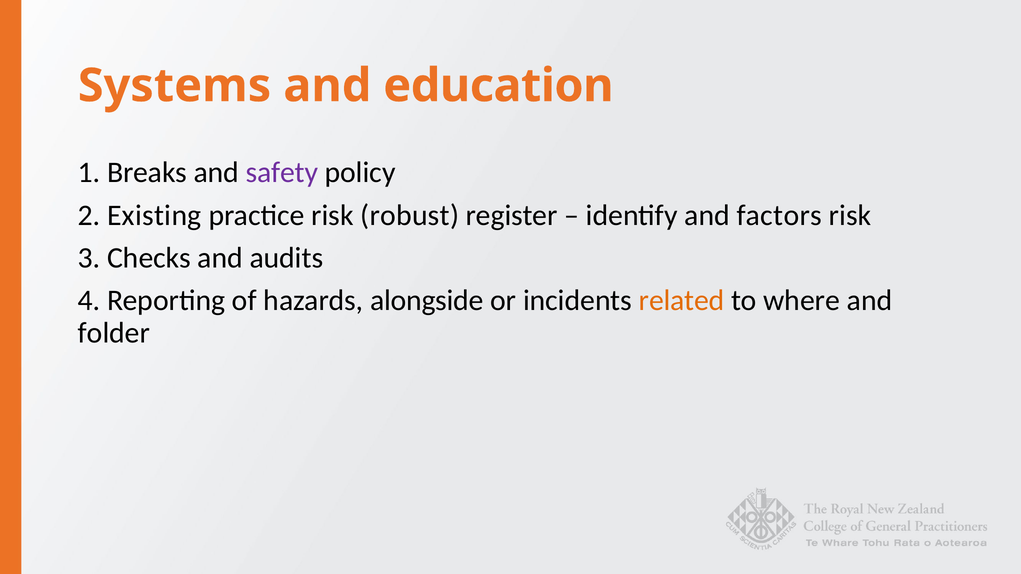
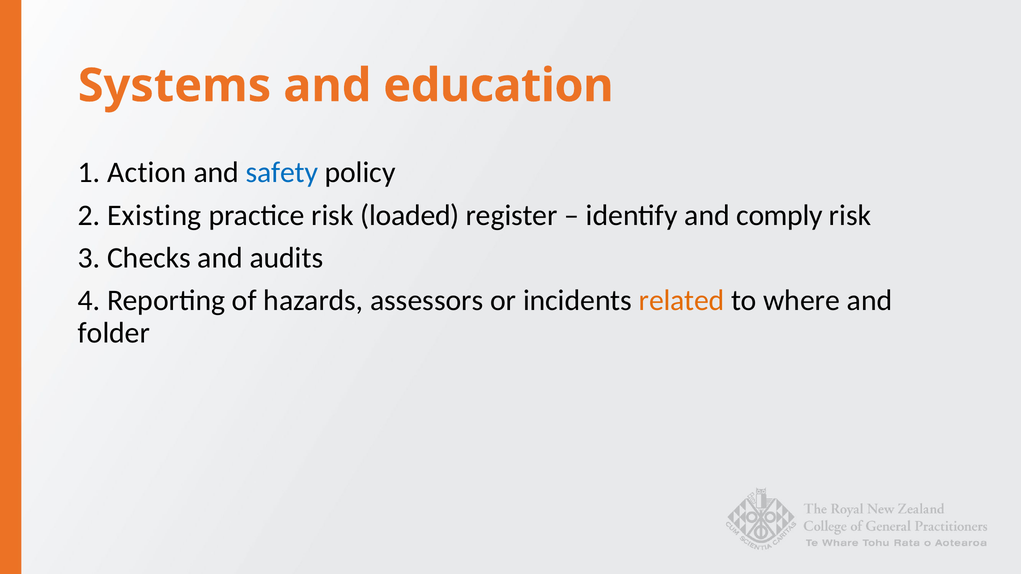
Breaks: Breaks -> Action
safety colour: purple -> blue
robust: robust -> loaded
factors: factors -> comply
alongside: alongside -> assessors
